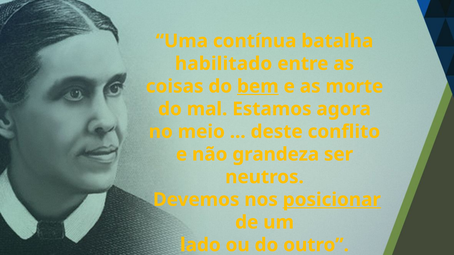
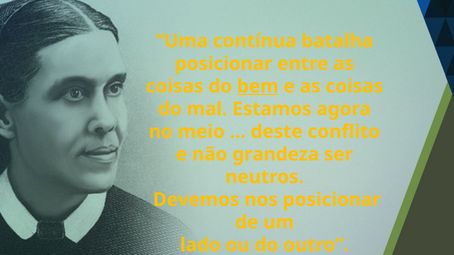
habilitado at (224, 64): habilitado -> posicionar
e as morte: morte -> coisas
posicionar at (332, 200) underline: present -> none
